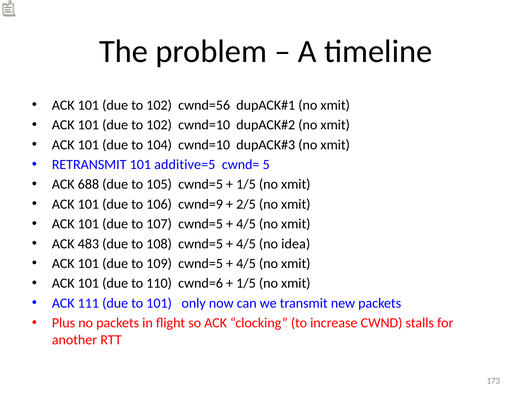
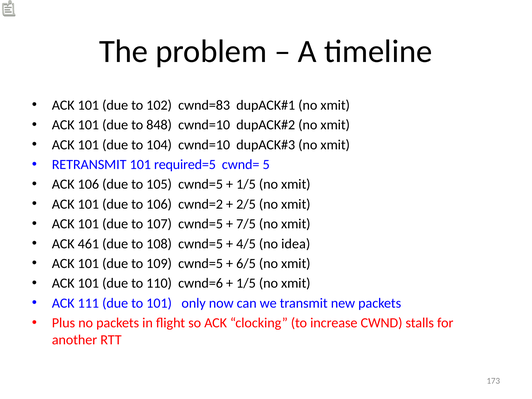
cwnd=56: cwnd=56 -> cwnd=83
102 at (159, 125): 102 -> 848
additive=5: additive=5 -> required=5
ACK 688: 688 -> 106
cwnd=9: cwnd=9 -> cwnd=2
4/5 at (246, 224): 4/5 -> 7/5
483: 483 -> 461
4/5 at (246, 264): 4/5 -> 6/5
